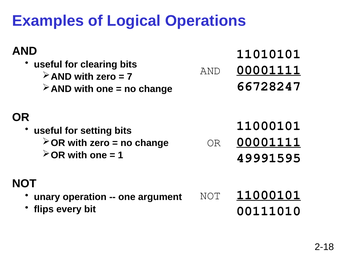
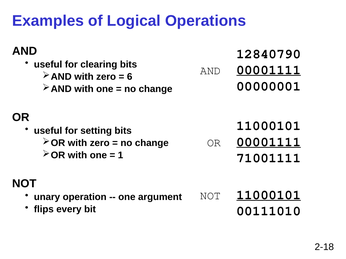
11010101: 11010101 -> 12840790
7: 7 -> 6
66728247: 66728247 -> 00000001
49991595: 49991595 -> 71001111
